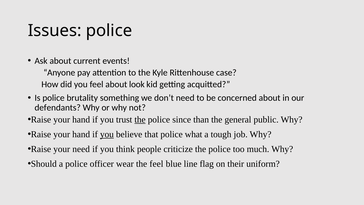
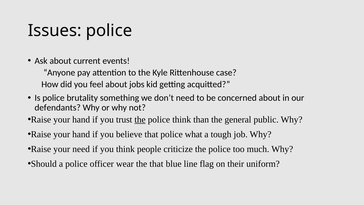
look: look -> jobs
police since: since -> think
you at (107, 134) underline: present -> none
the feel: feel -> that
